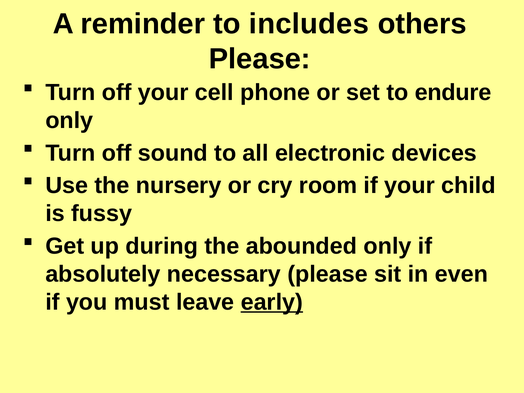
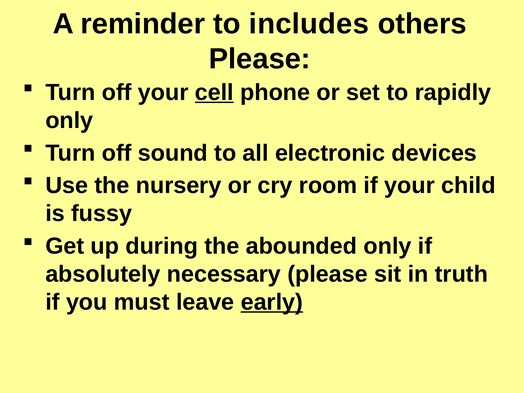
cell underline: none -> present
endure: endure -> rapidly
even: even -> truth
